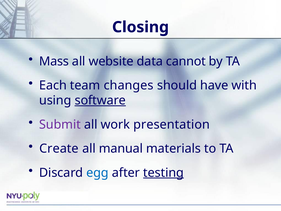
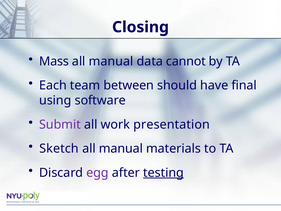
website at (111, 61): website -> manual
changes: changes -> between
with: with -> final
software underline: present -> none
Create: Create -> Sketch
egg colour: blue -> purple
